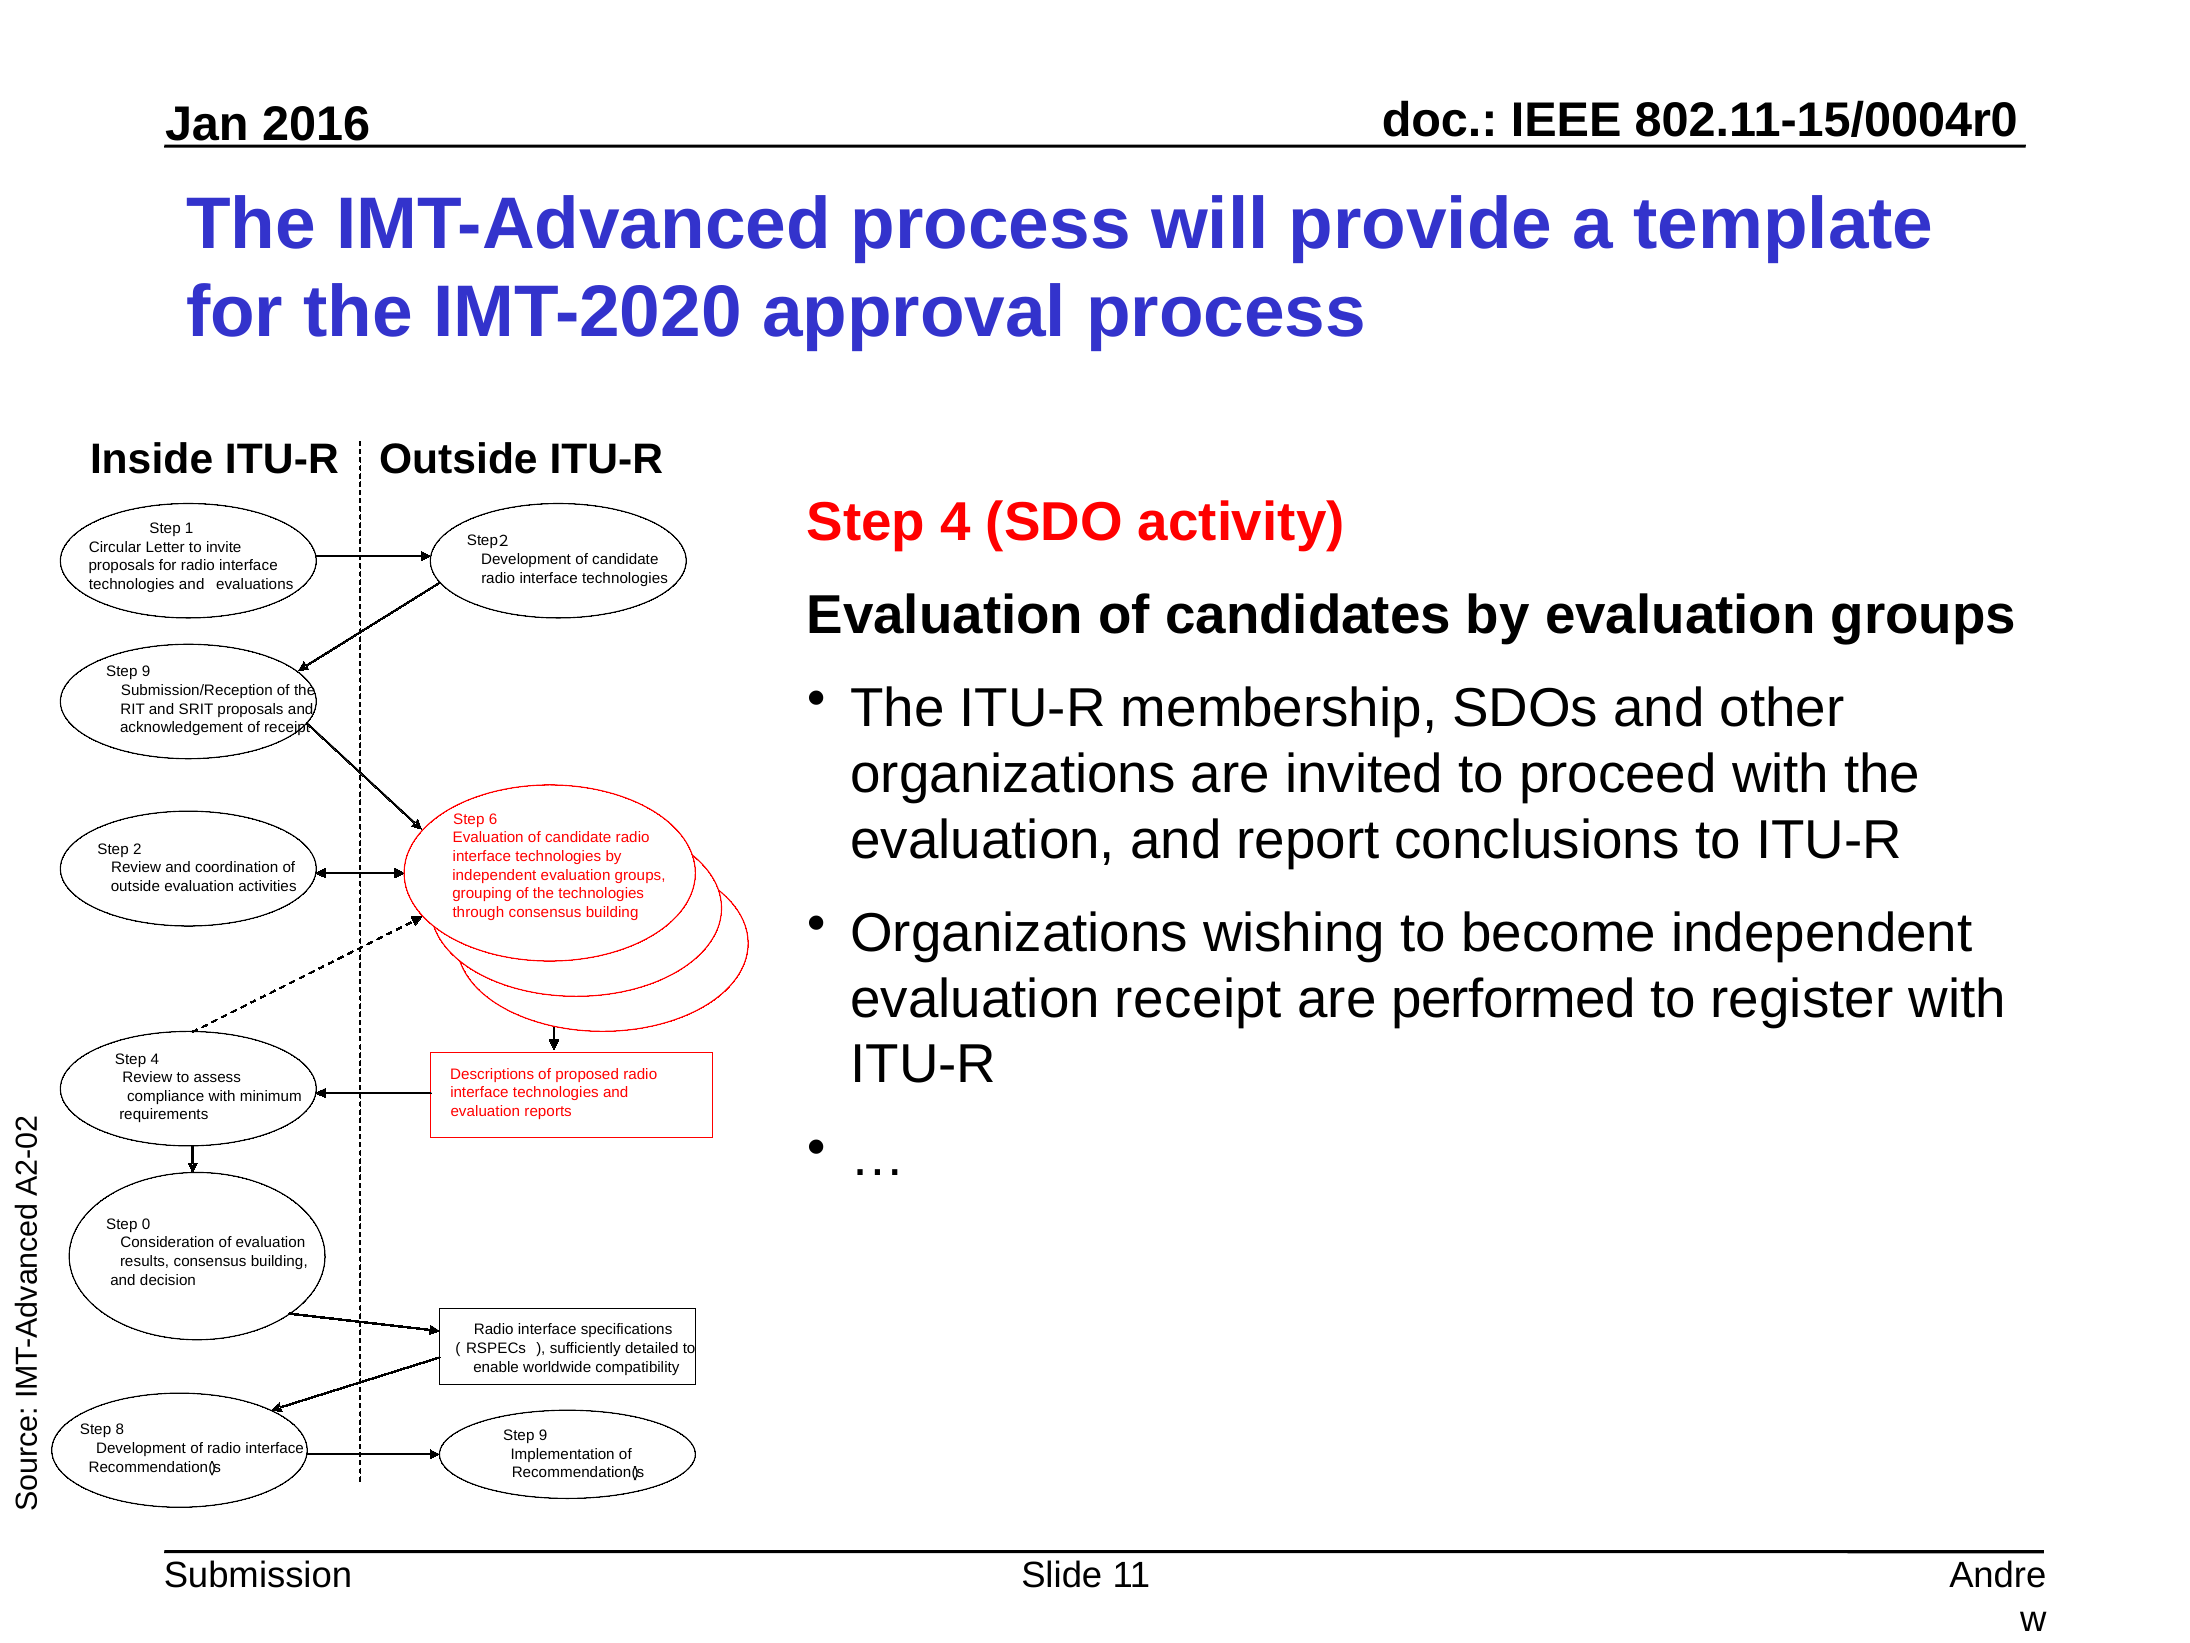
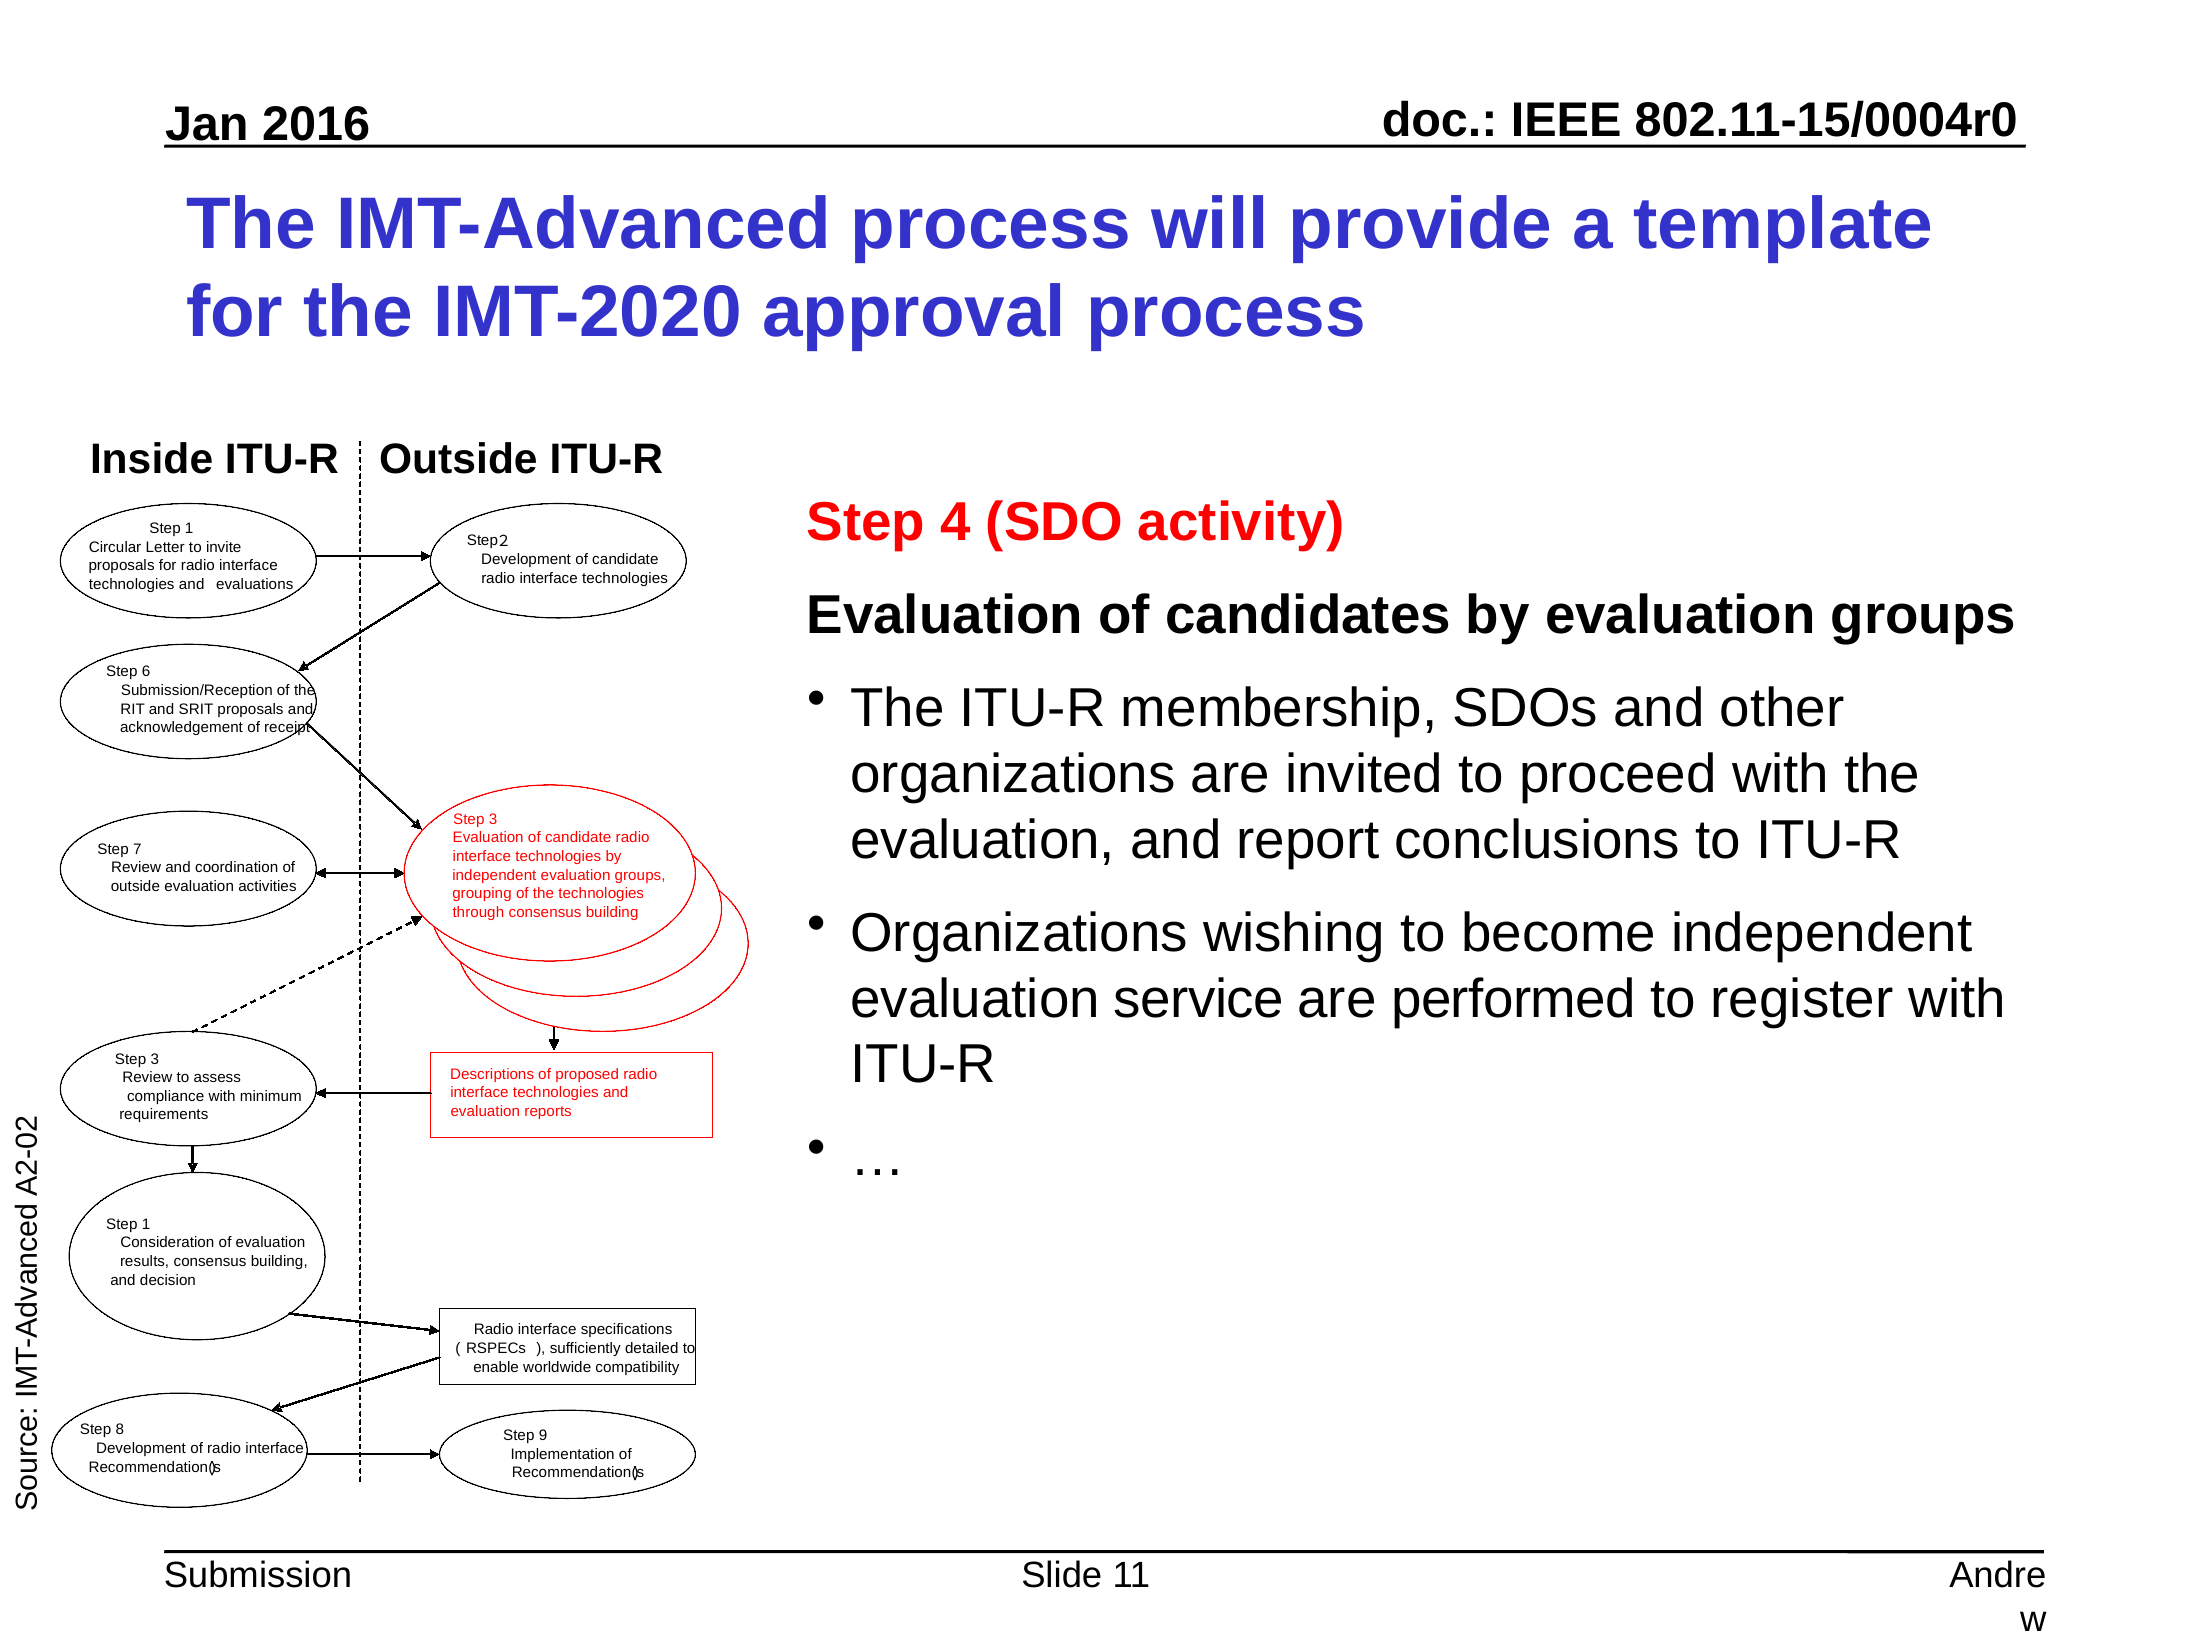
9 at (146, 672): 9 -> 6
6 at (493, 819): 6 -> 3
Step 2: 2 -> 7
evaluation receipt: receipt -> service
4 at (155, 1059): 4 -> 3
0 at (146, 1224): 0 -> 1
